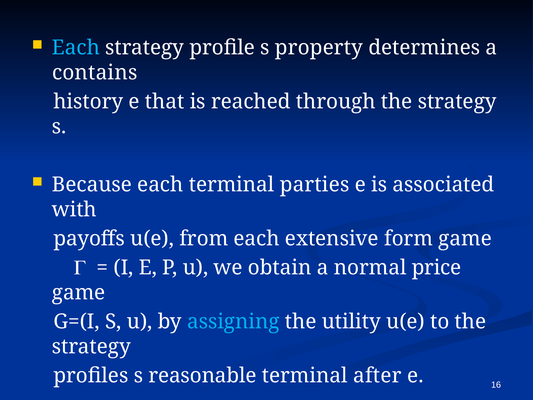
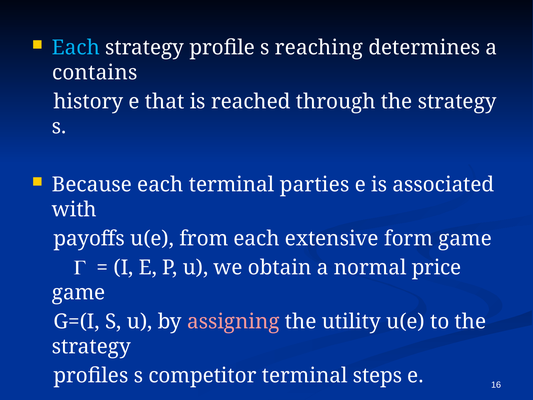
property: property -> reaching
assigning colour: light blue -> pink
reasonable: reasonable -> competitor
after: after -> steps
